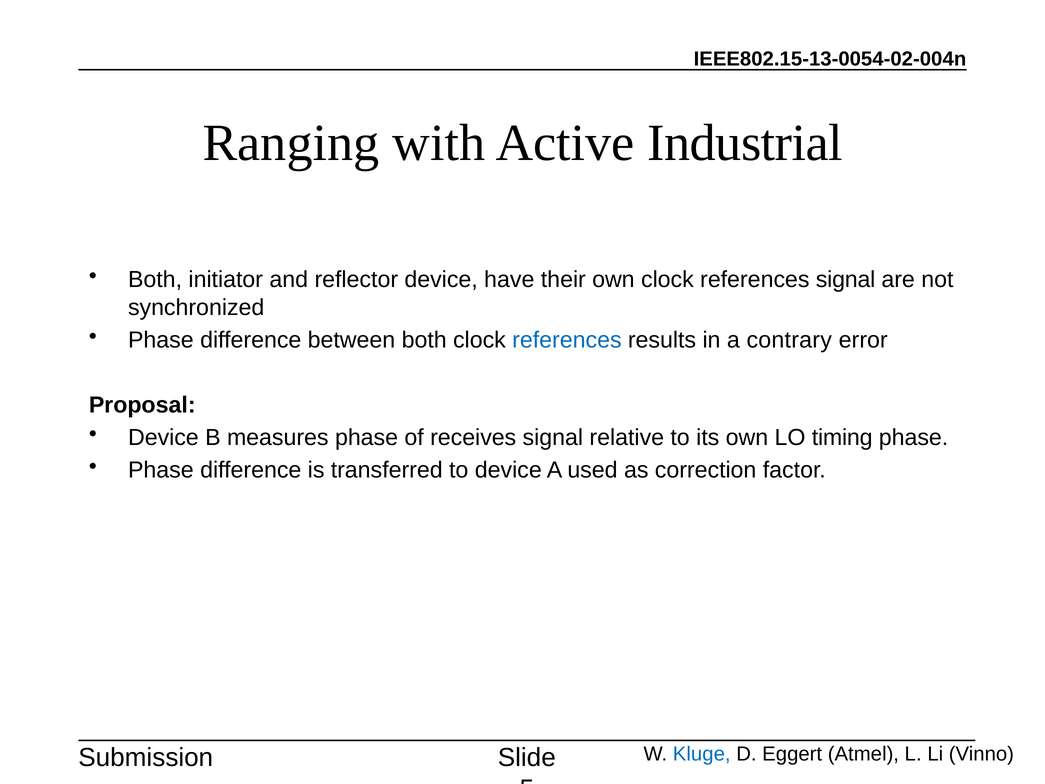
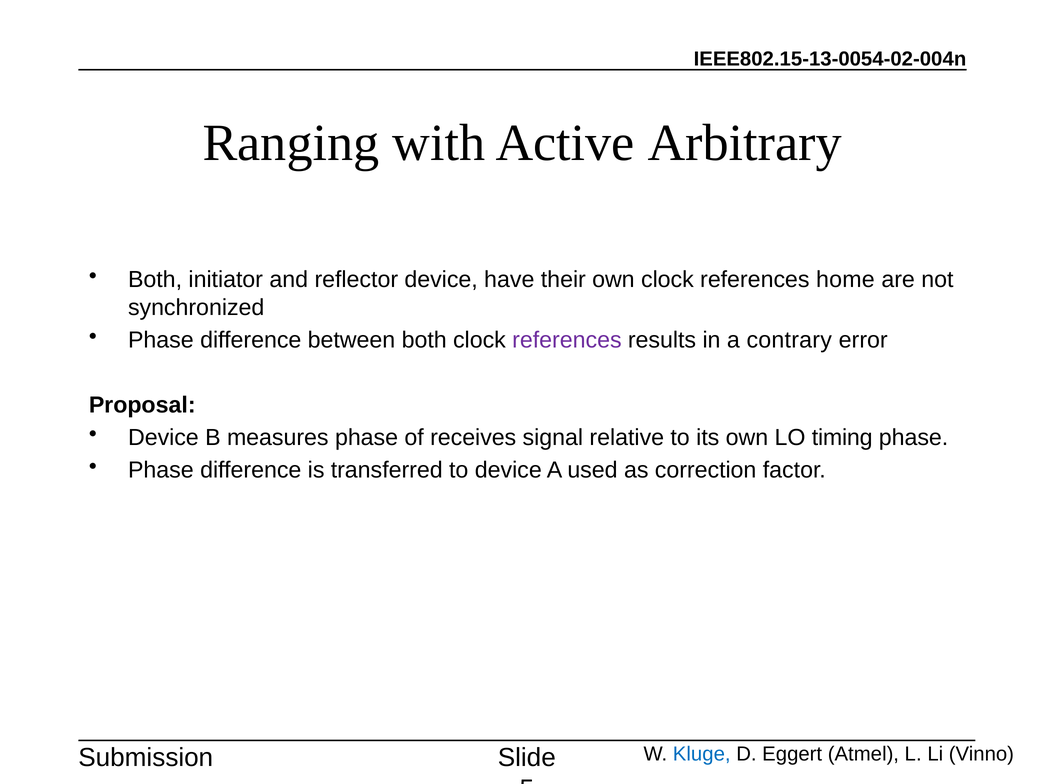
Industrial: Industrial -> Arbitrary
references signal: signal -> home
references at (567, 340) colour: blue -> purple
